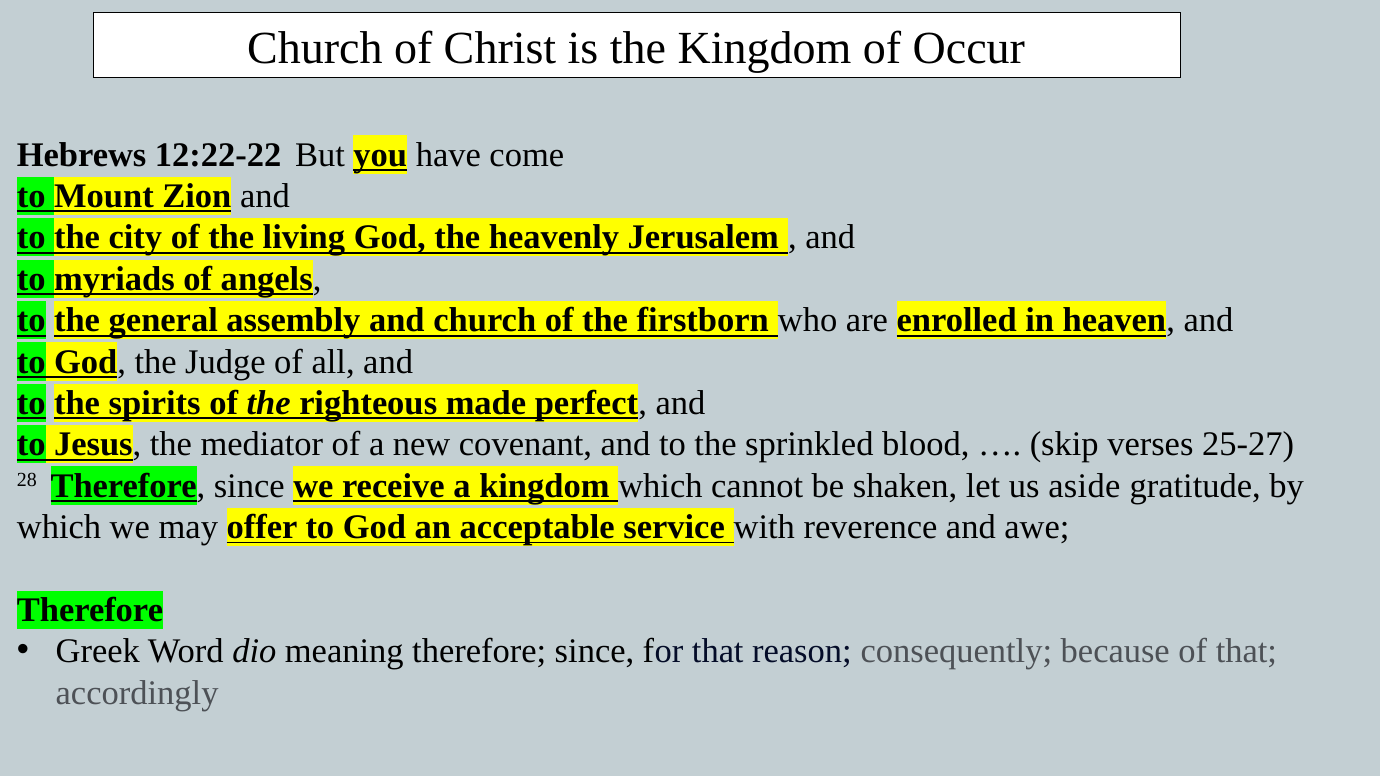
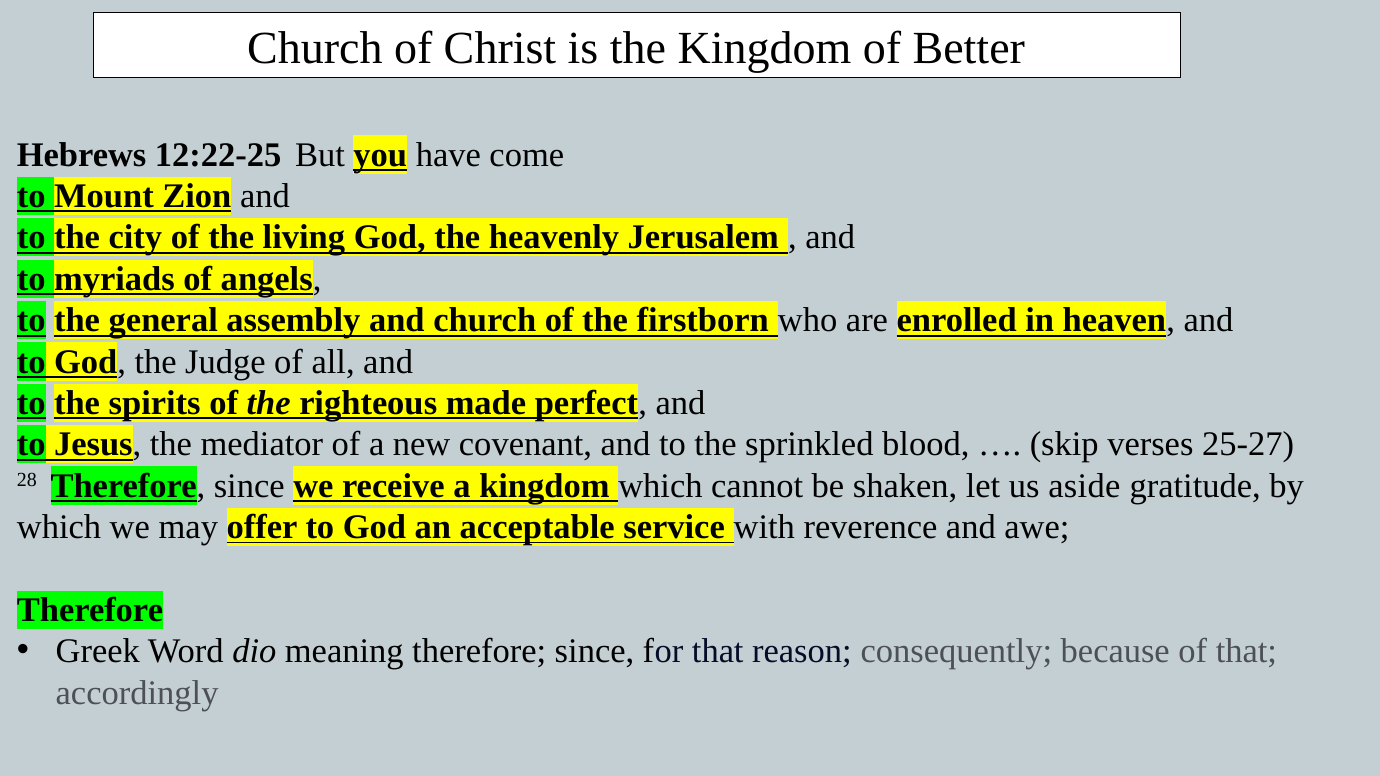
Occur: Occur -> Better
12:22-22: 12:22-22 -> 12:22-25
